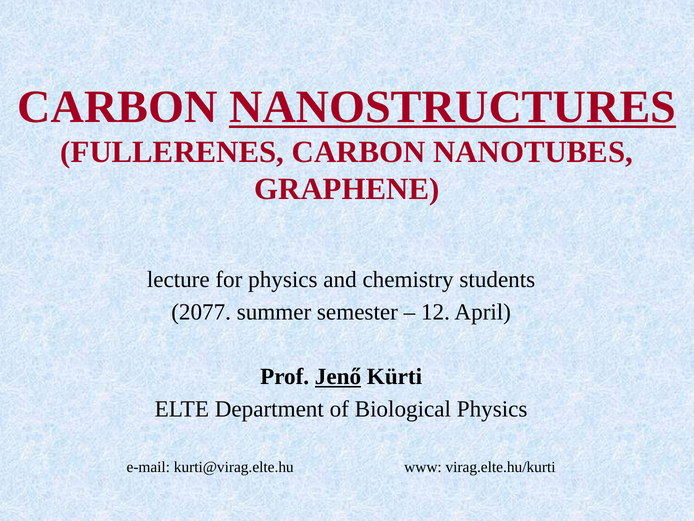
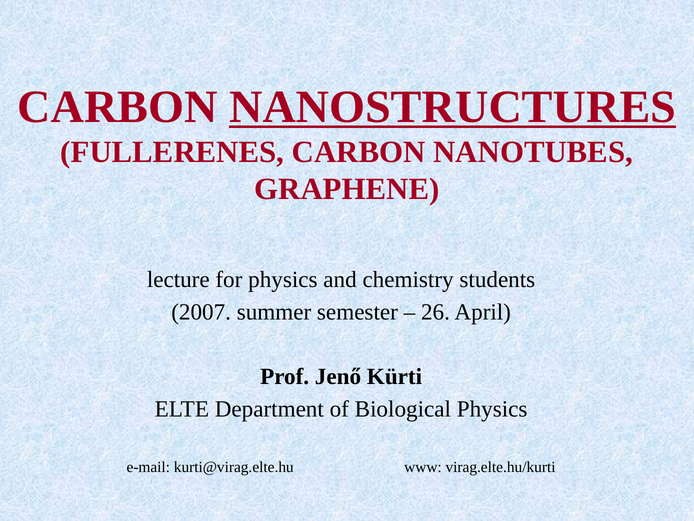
2077: 2077 -> 2007
12: 12 -> 26
Jenő underline: present -> none
